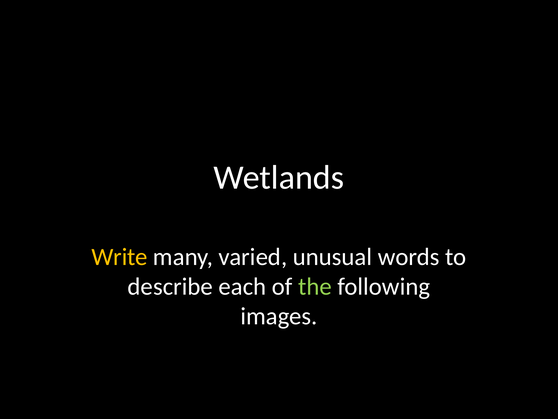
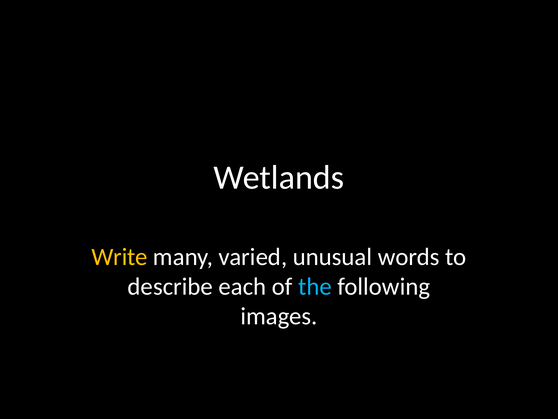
the colour: light green -> light blue
